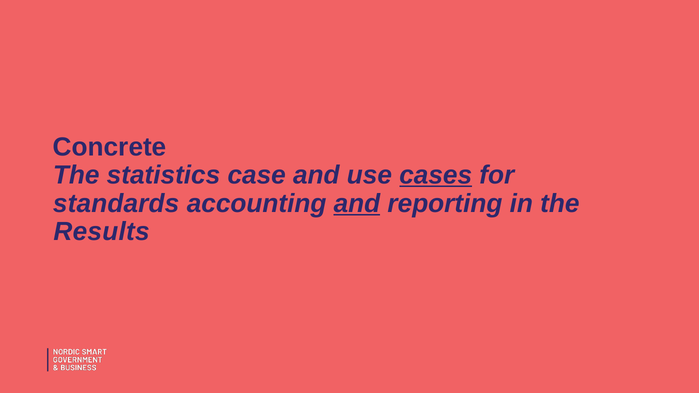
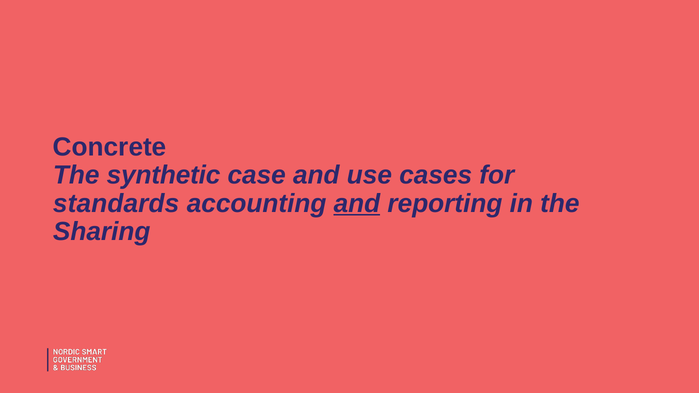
statistics: statistics -> synthetic
cases underline: present -> none
Results: Results -> Sharing
